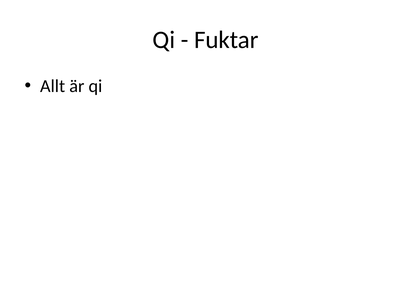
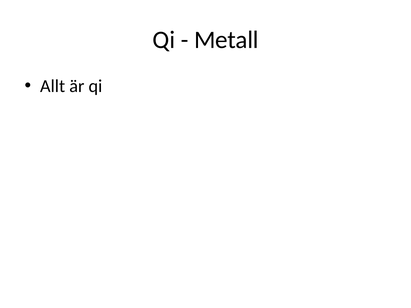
Fuktar: Fuktar -> Metall
